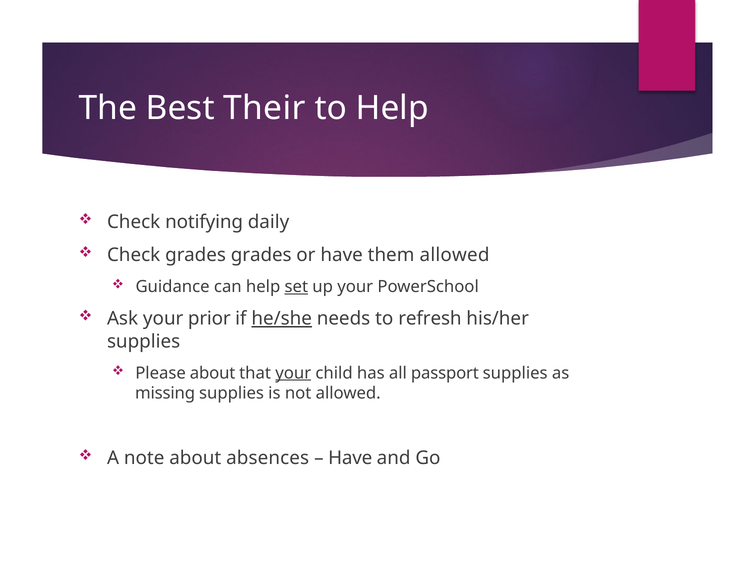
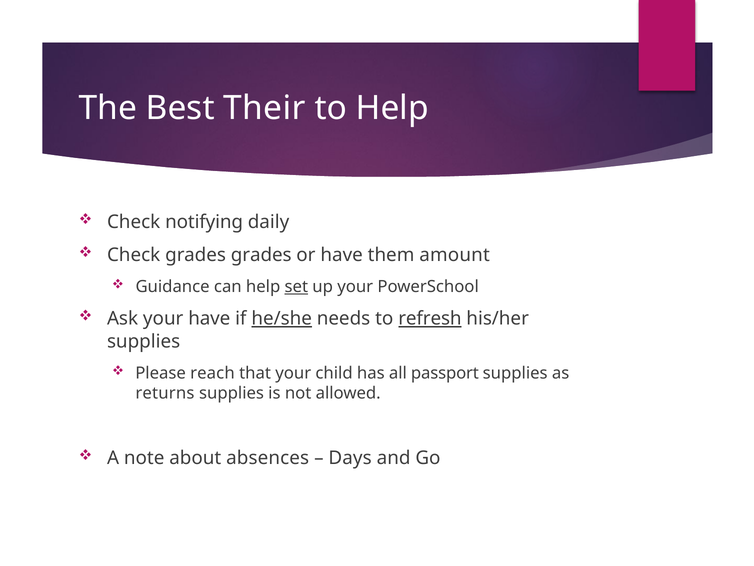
them allowed: allowed -> amount
your prior: prior -> have
refresh underline: none -> present
Please about: about -> reach
your at (293, 373) underline: present -> none
missing: missing -> returns
Have at (350, 458): Have -> Days
